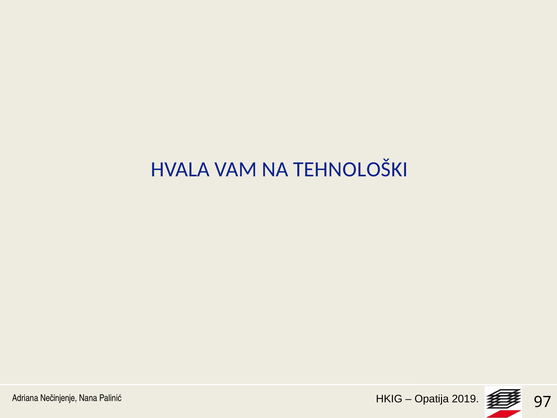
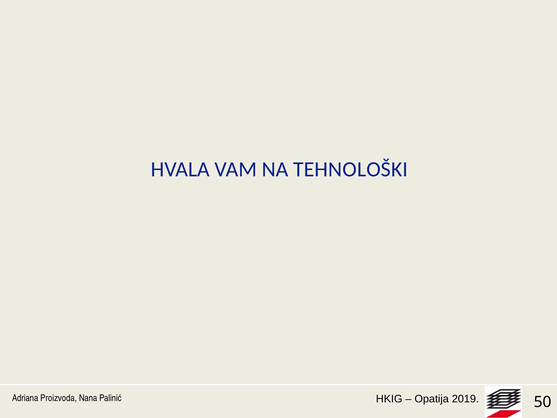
Nečinjenje: Nečinjenje -> Proizvoda
97: 97 -> 50
